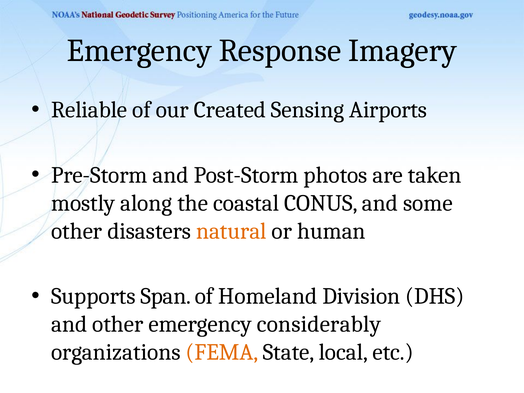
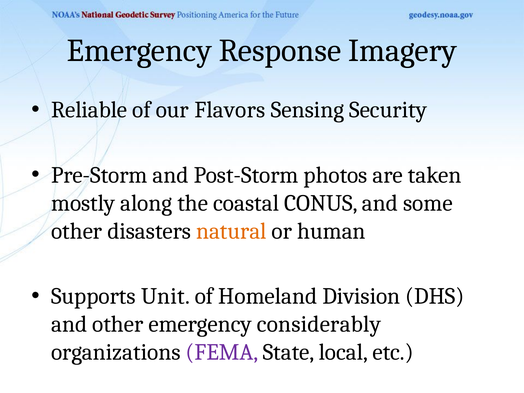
Created: Created -> Flavors
Airports: Airports -> Security
Span: Span -> Unit
FEMA colour: orange -> purple
